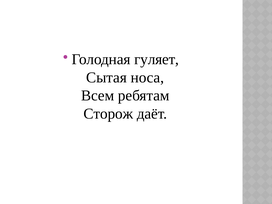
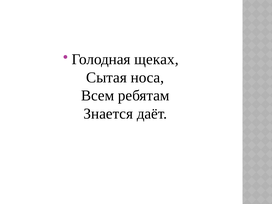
гуляет: гуляет -> щеках
Сторож: Сторож -> Знается
